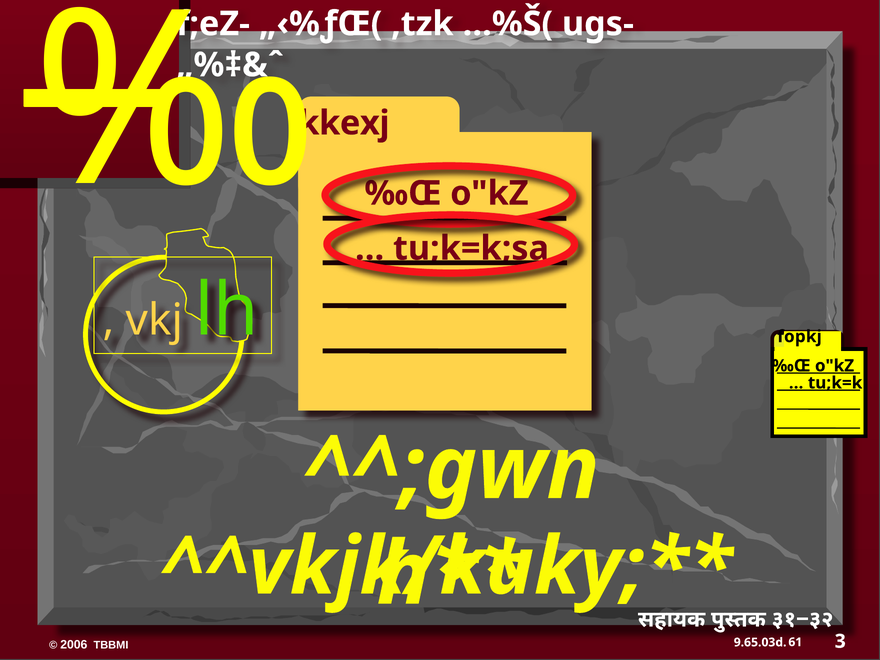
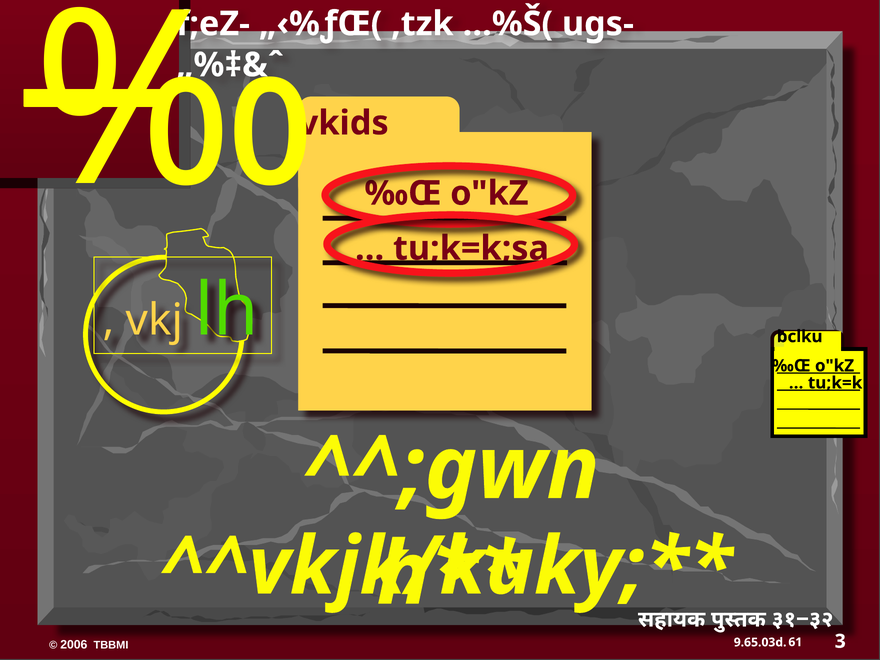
kkexj: kkexj -> vkids
fopkj: fopkj -> bclku
